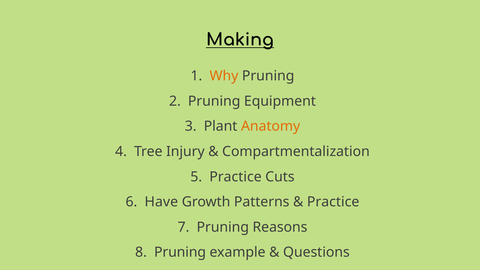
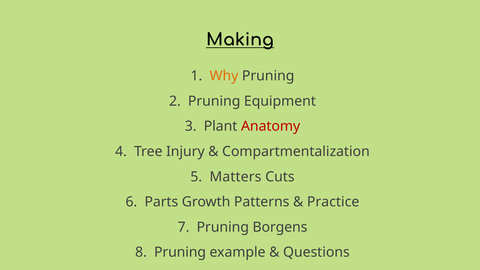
Anatomy colour: orange -> red
Practice at (236, 177): Practice -> Matters
Have: Have -> Parts
Reasons: Reasons -> Borgens
